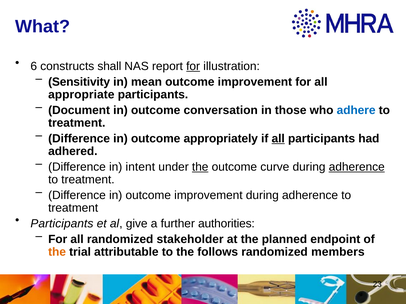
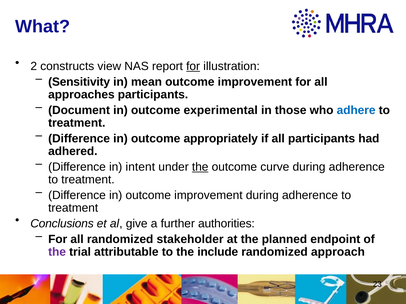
6: 6 -> 2
shall: shall -> view
appropriate: appropriate -> approaches
conversation: conversation -> experimental
all at (278, 139) underline: present -> none
adherence at (357, 167) underline: present -> none
Participants at (62, 224): Participants -> Conclusions
the at (57, 252) colour: orange -> purple
follows: follows -> include
members: members -> approach
